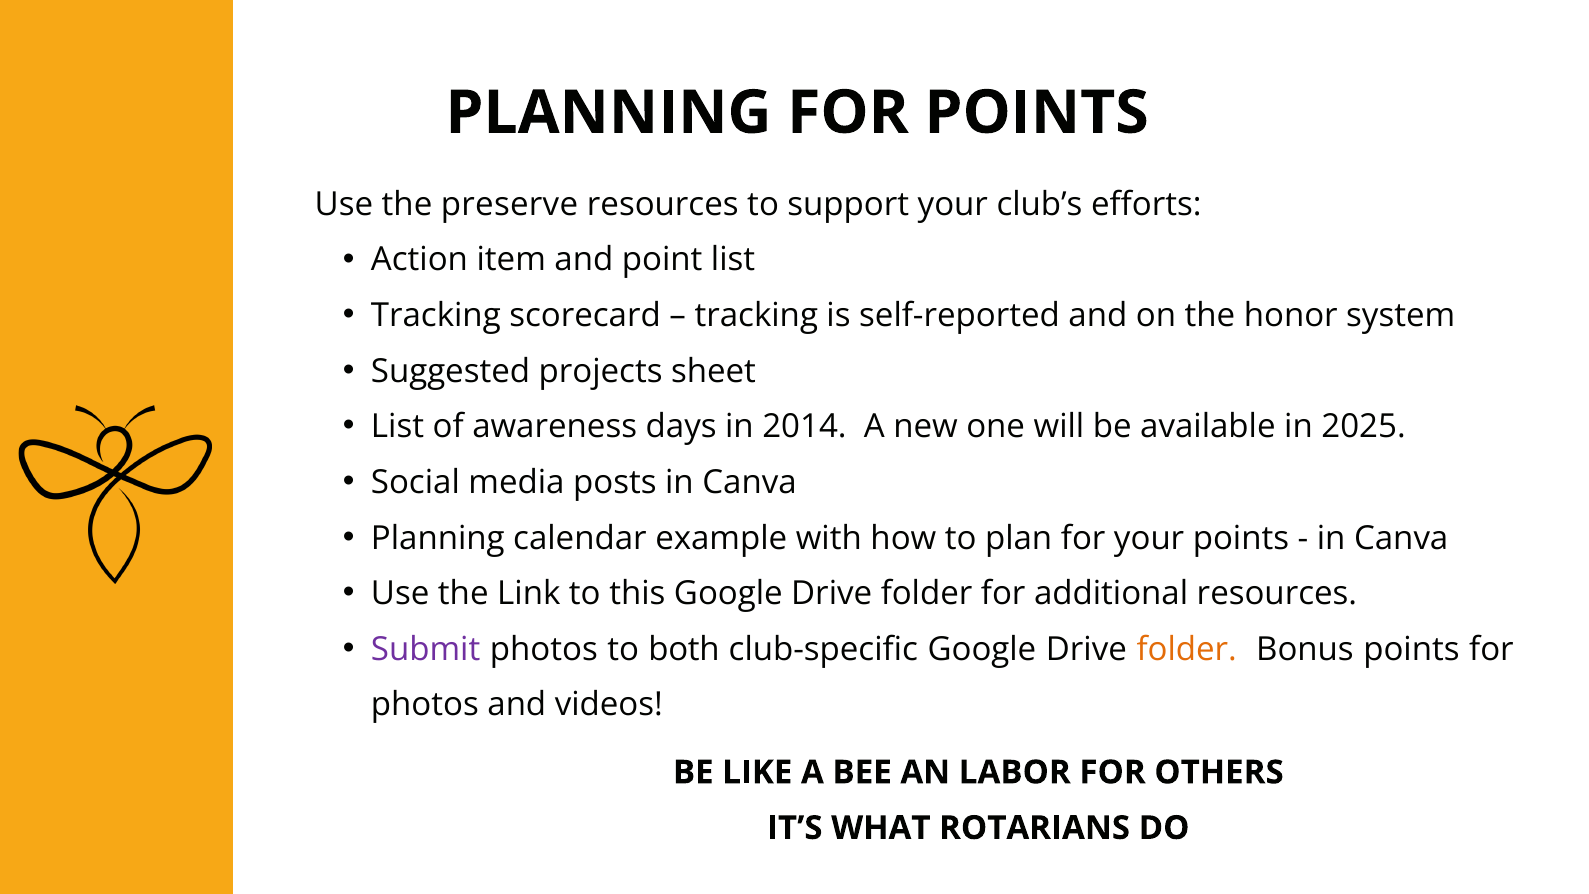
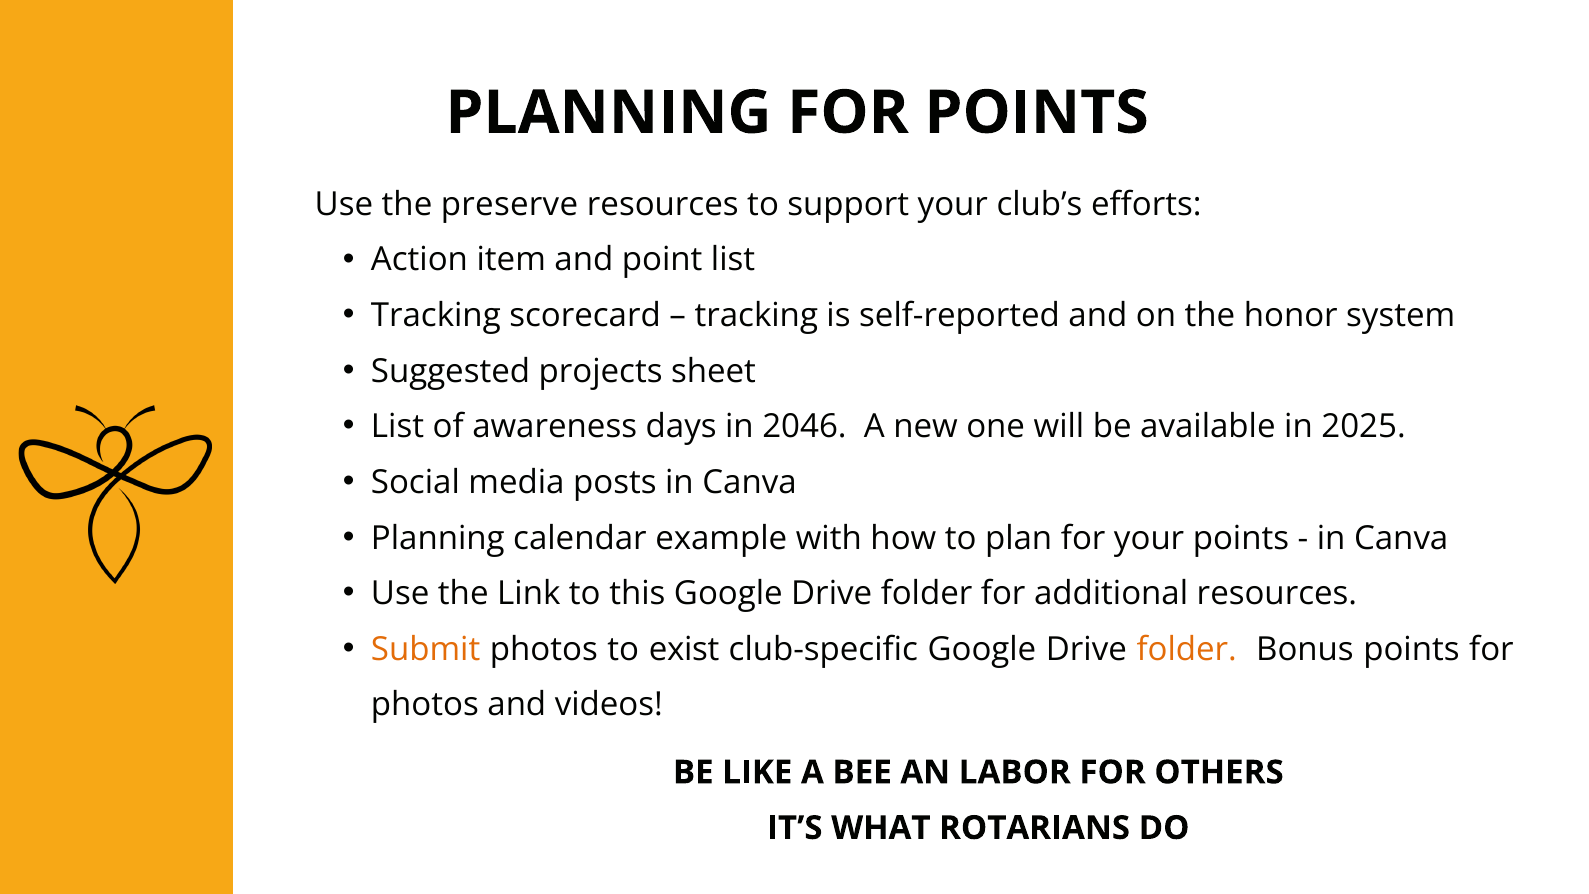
2014: 2014 -> 2046
Submit colour: purple -> orange
both: both -> exist
